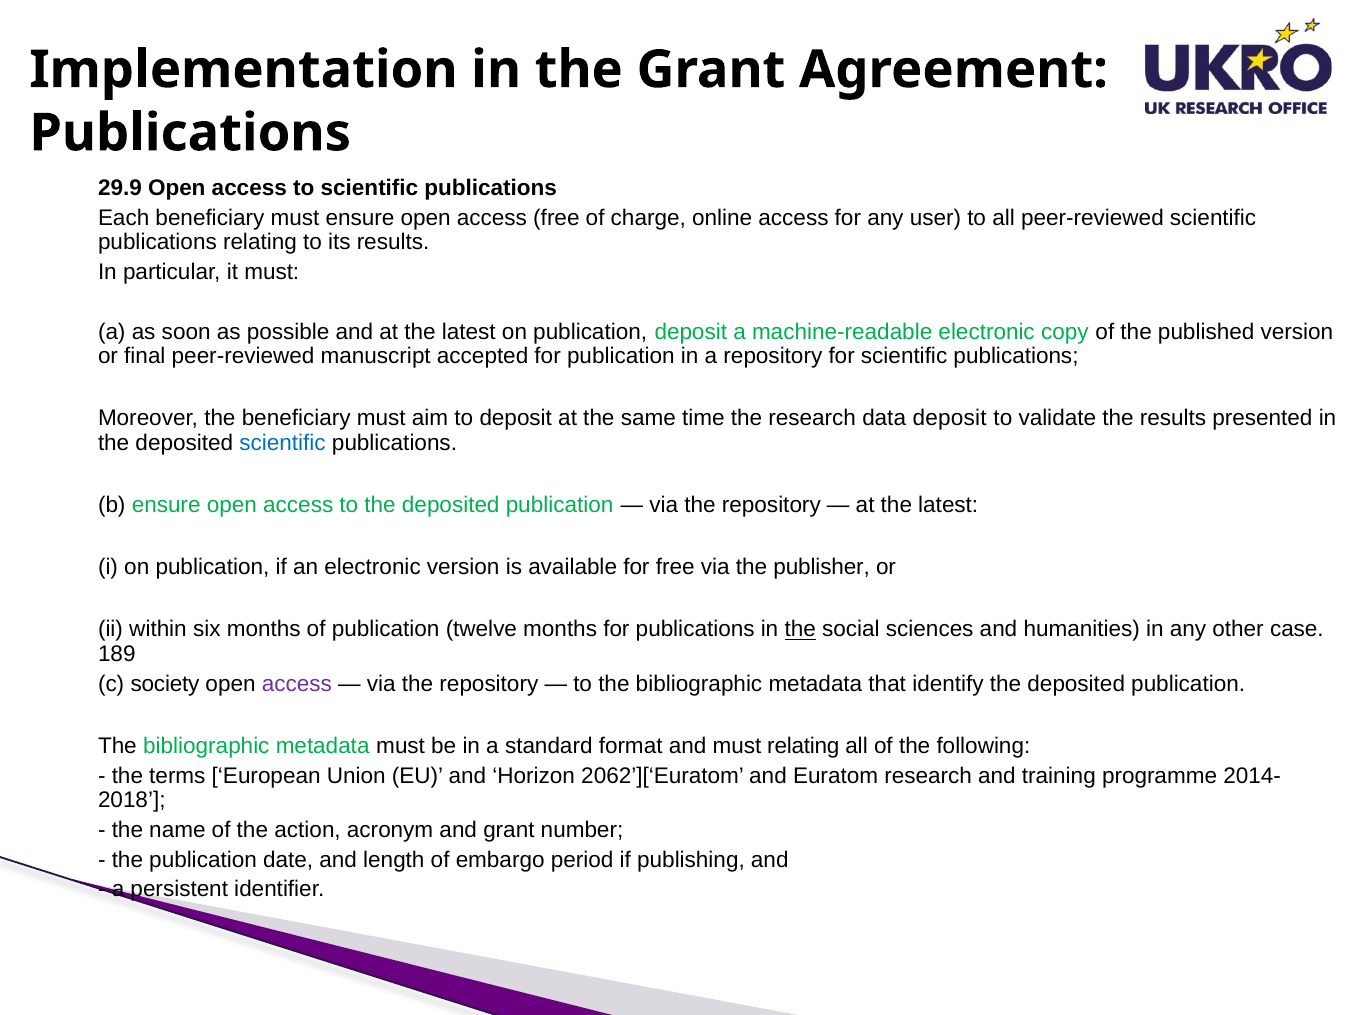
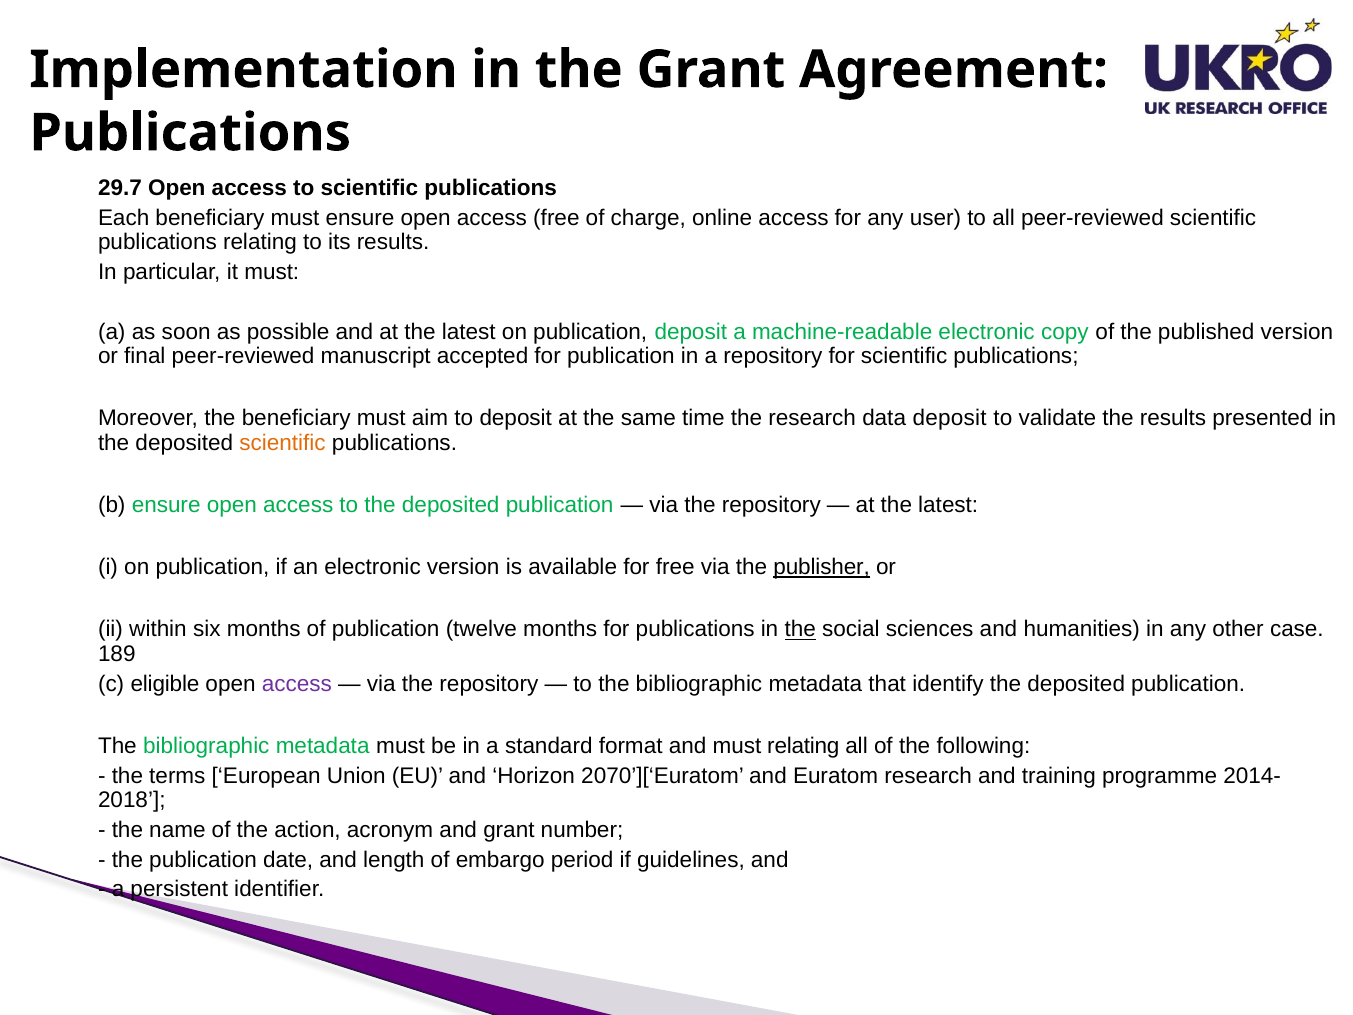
29.9: 29.9 -> 29.7
scientific at (283, 443) colour: blue -> orange
publisher underline: none -> present
society: society -> eligible
2062’][‘Euratom: 2062’][‘Euratom -> 2070’][‘Euratom
publishing: publishing -> guidelines
